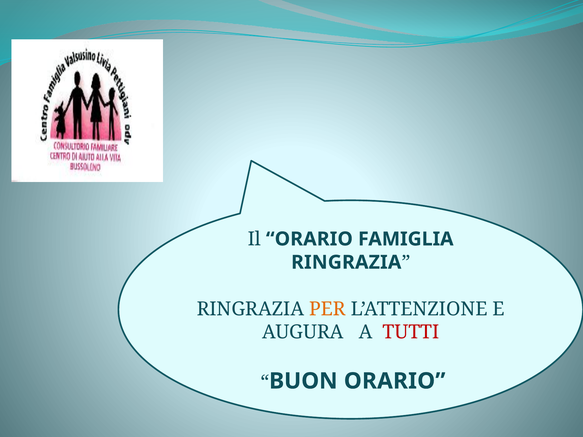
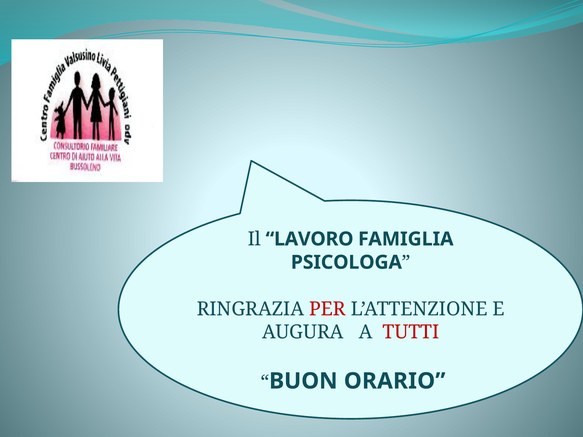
Il ORARIO: ORARIO -> LAVORO
RINGRAZIA at (346, 262): RINGRAZIA -> PSICOLOGA
PER colour: orange -> red
